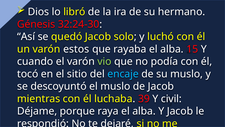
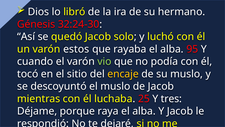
15: 15 -> 95
encaje colour: light blue -> yellow
39: 39 -> 25
civil: civil -> tres
